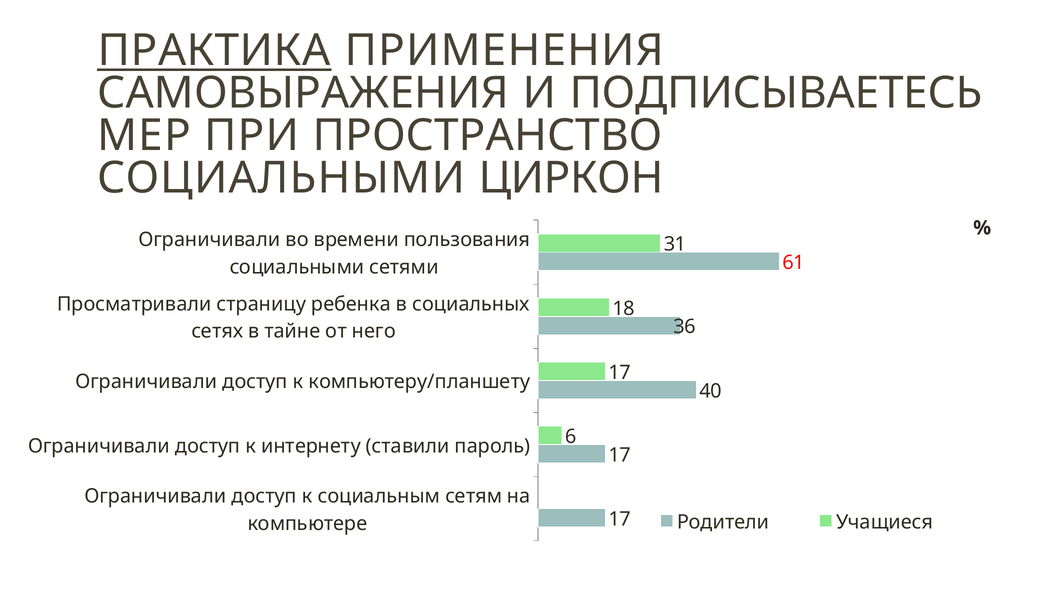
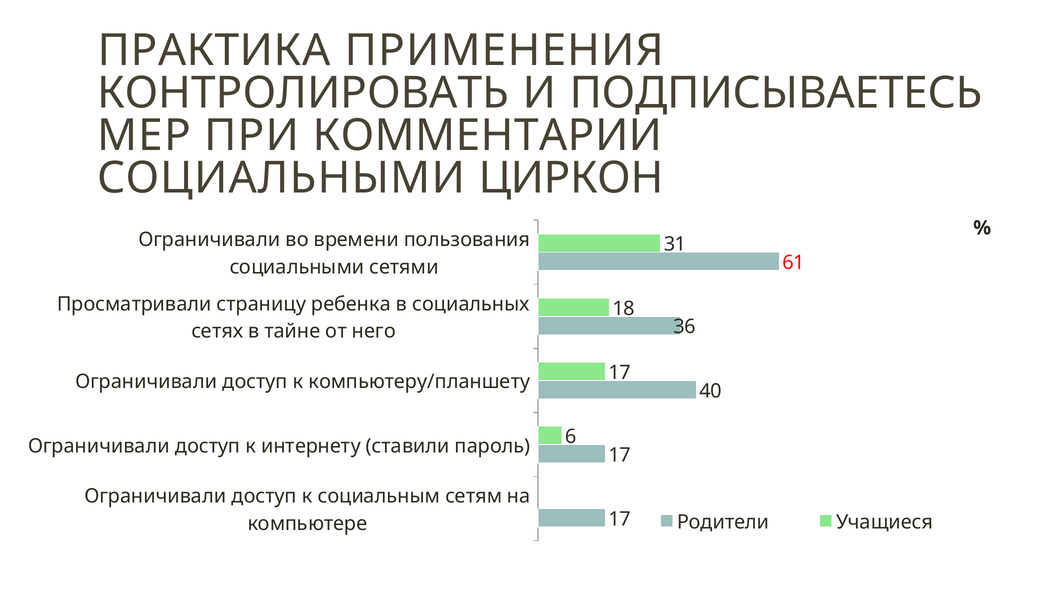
ПРАКТИКА underline: present -> none
САМОВЫРАЖЕНИЯ: САМОВЫРАЖЕНИЯ -> КОНТРОЛИРОВАТЬ
ПРОСТРАНСТВО: ПРОСТРАНСТВО -> КОММЕНТАРИИ
